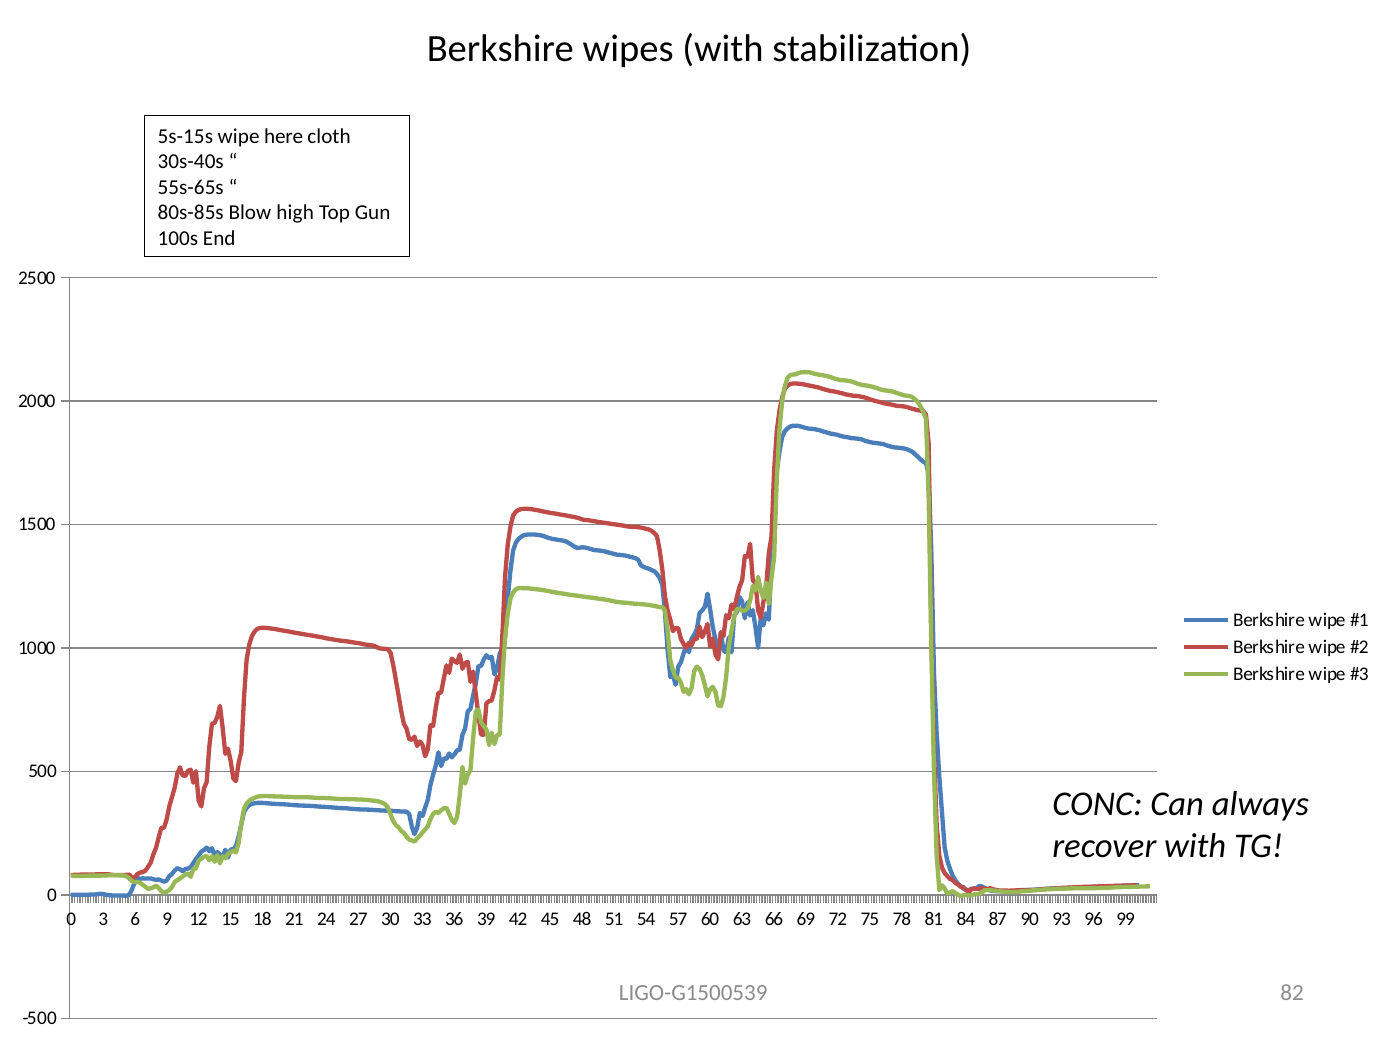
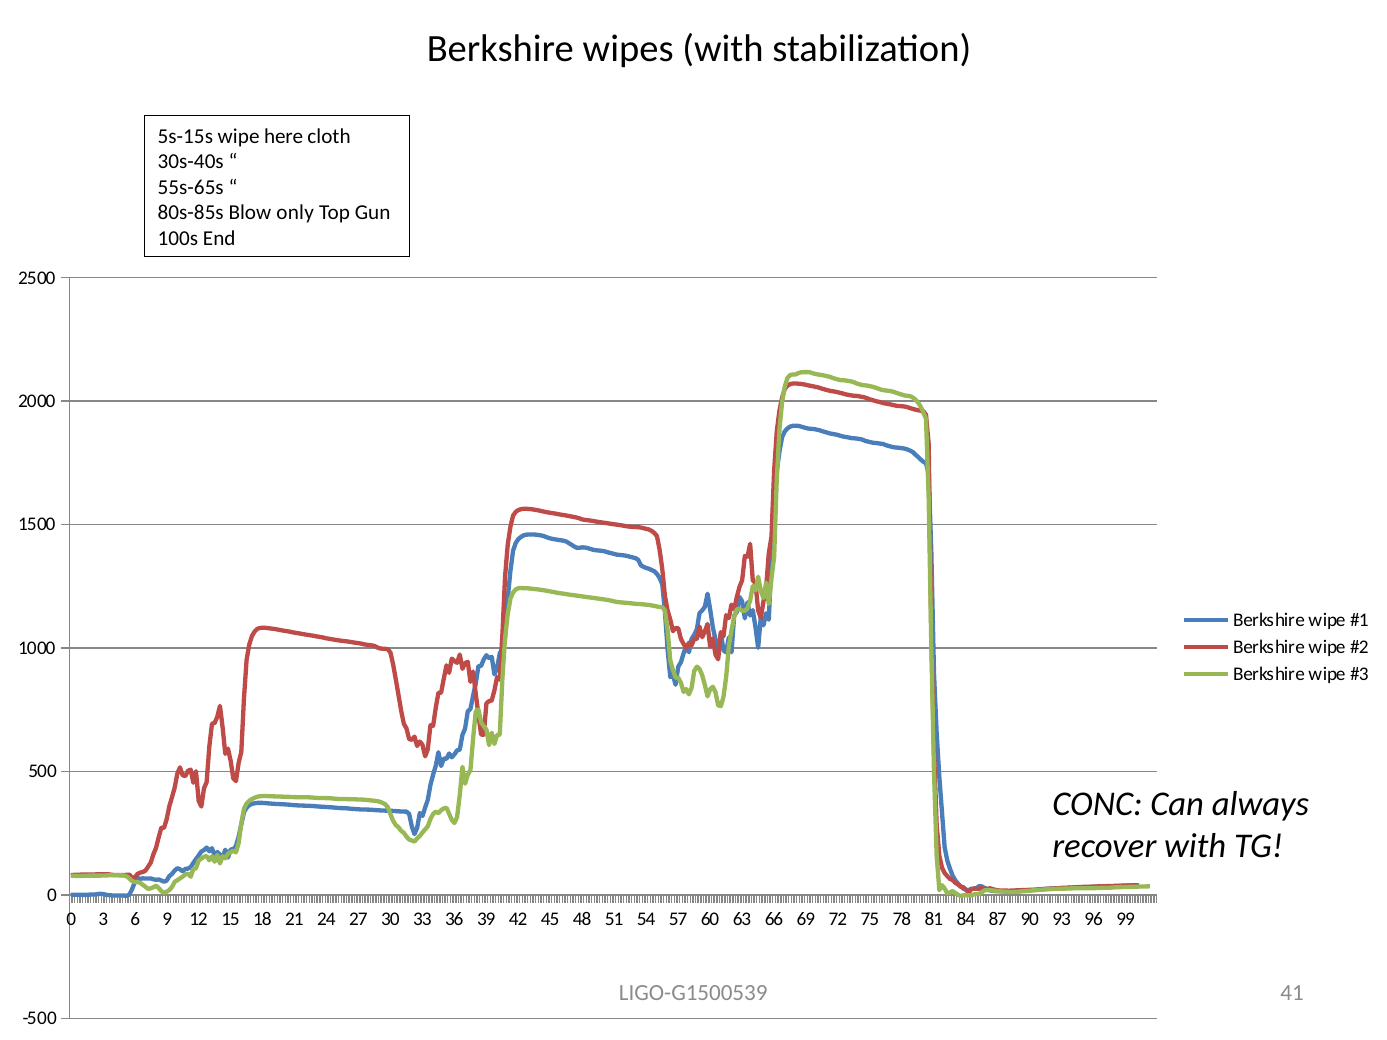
high: high -> only
82: 82 -> 41
